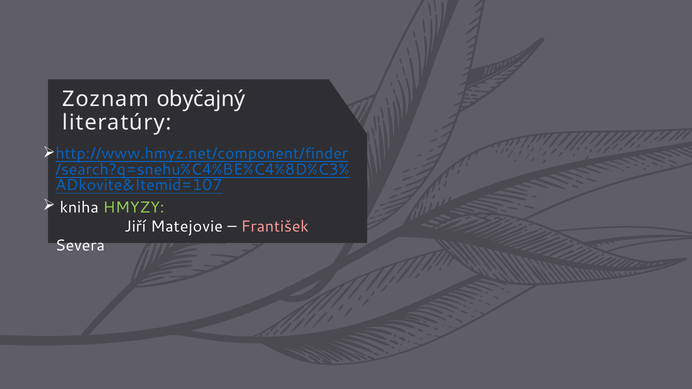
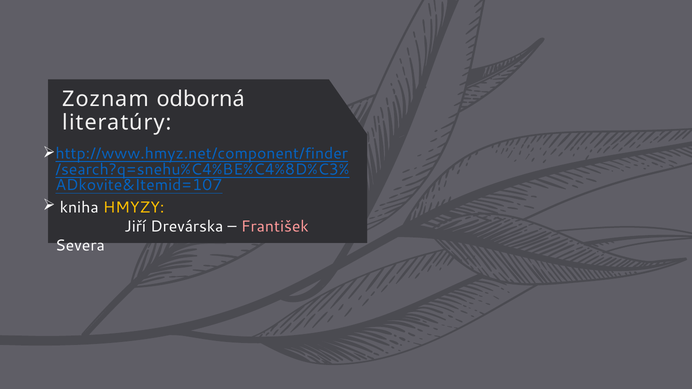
obyčajný: obyčajný -> odborná
HMYZY colour: light green -> yellow
Matejovie: Matejovie -> Drevárska
